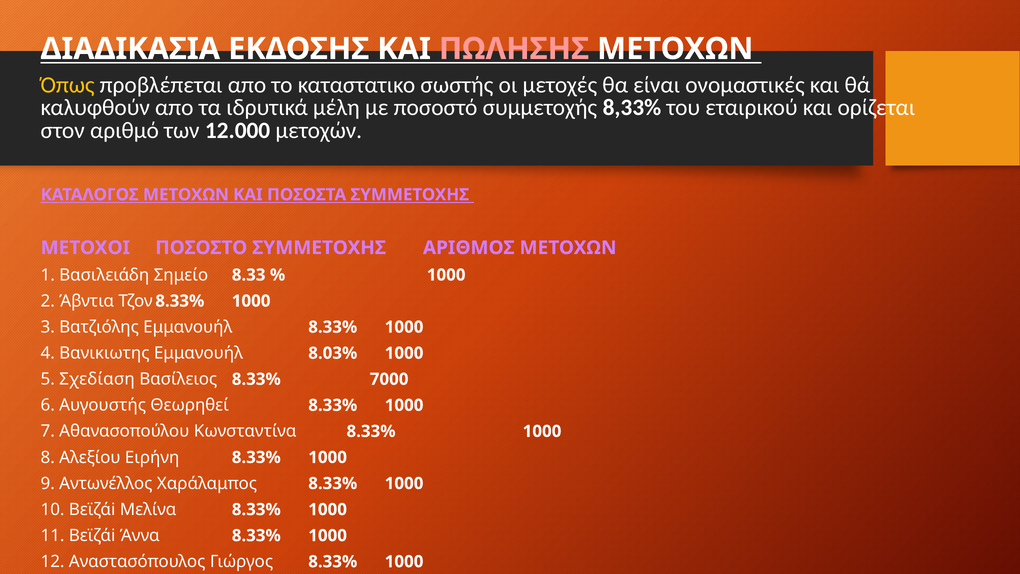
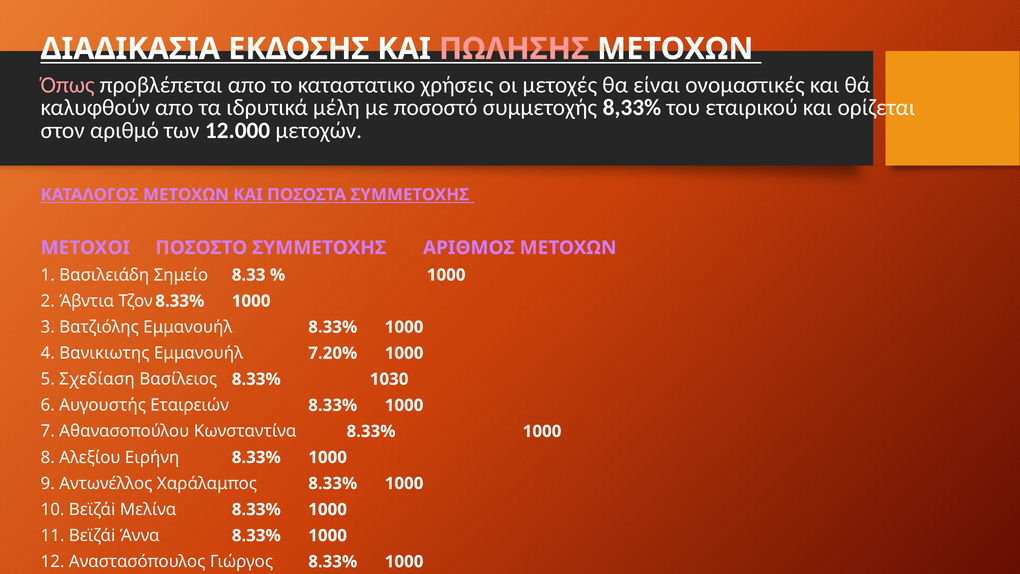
Όπως colour: yellow -> pink
σωστής: σωστής -> χρήσεις
8.03%: 8.03% -> 7.20%
7000: 7000 -> 1030
Θεωρηθεί: Θεωρηθεί -> Εταιρειών
